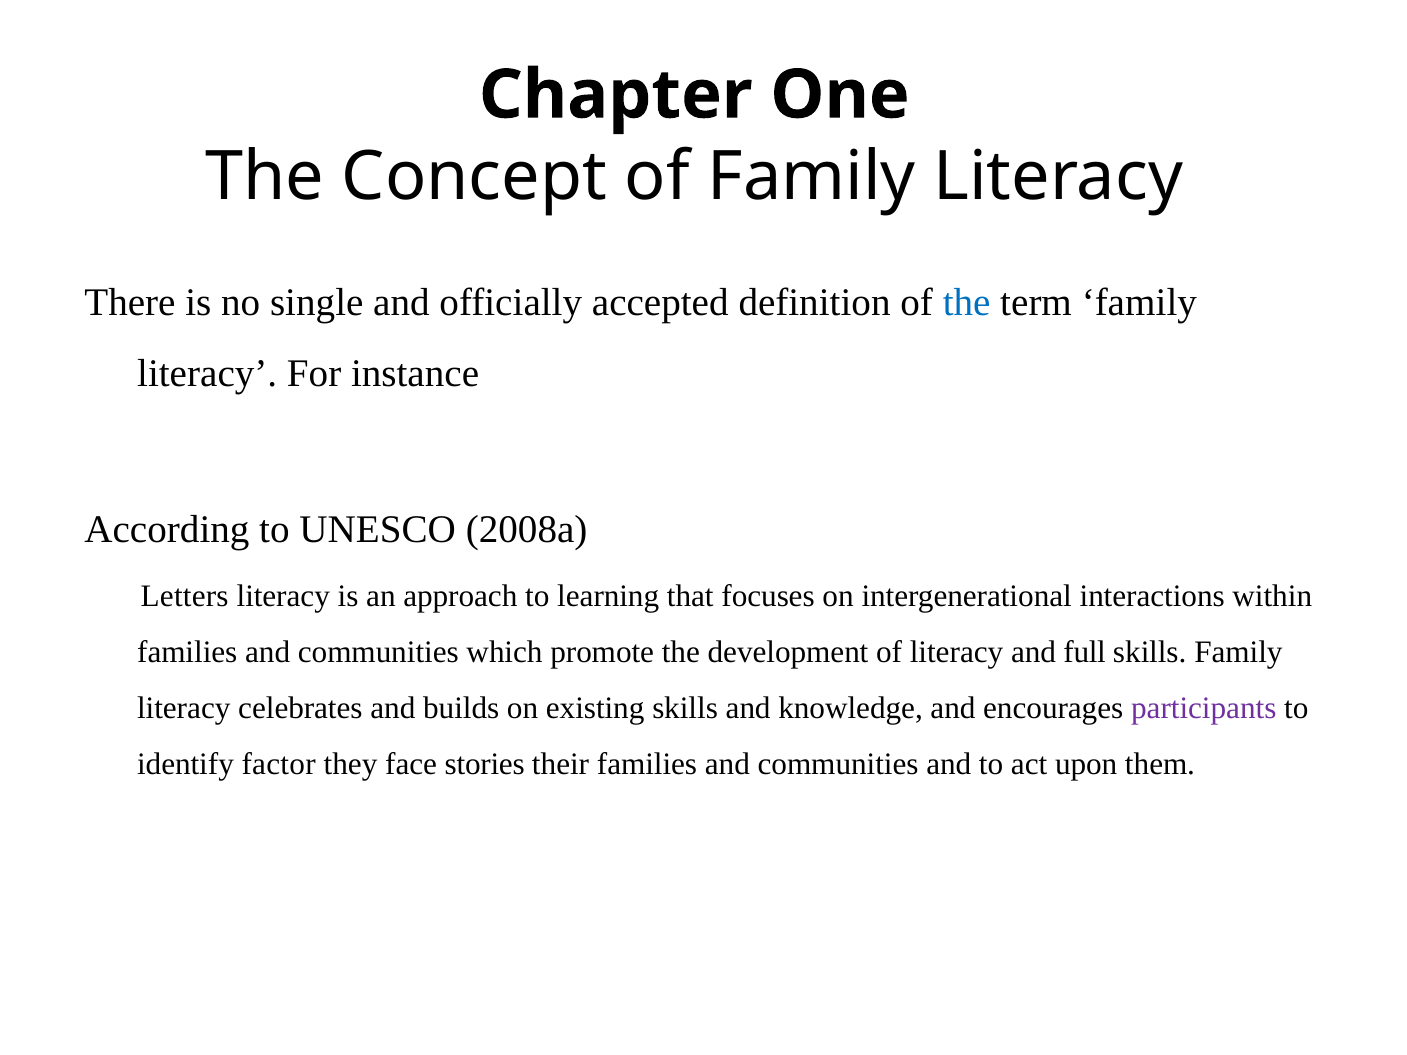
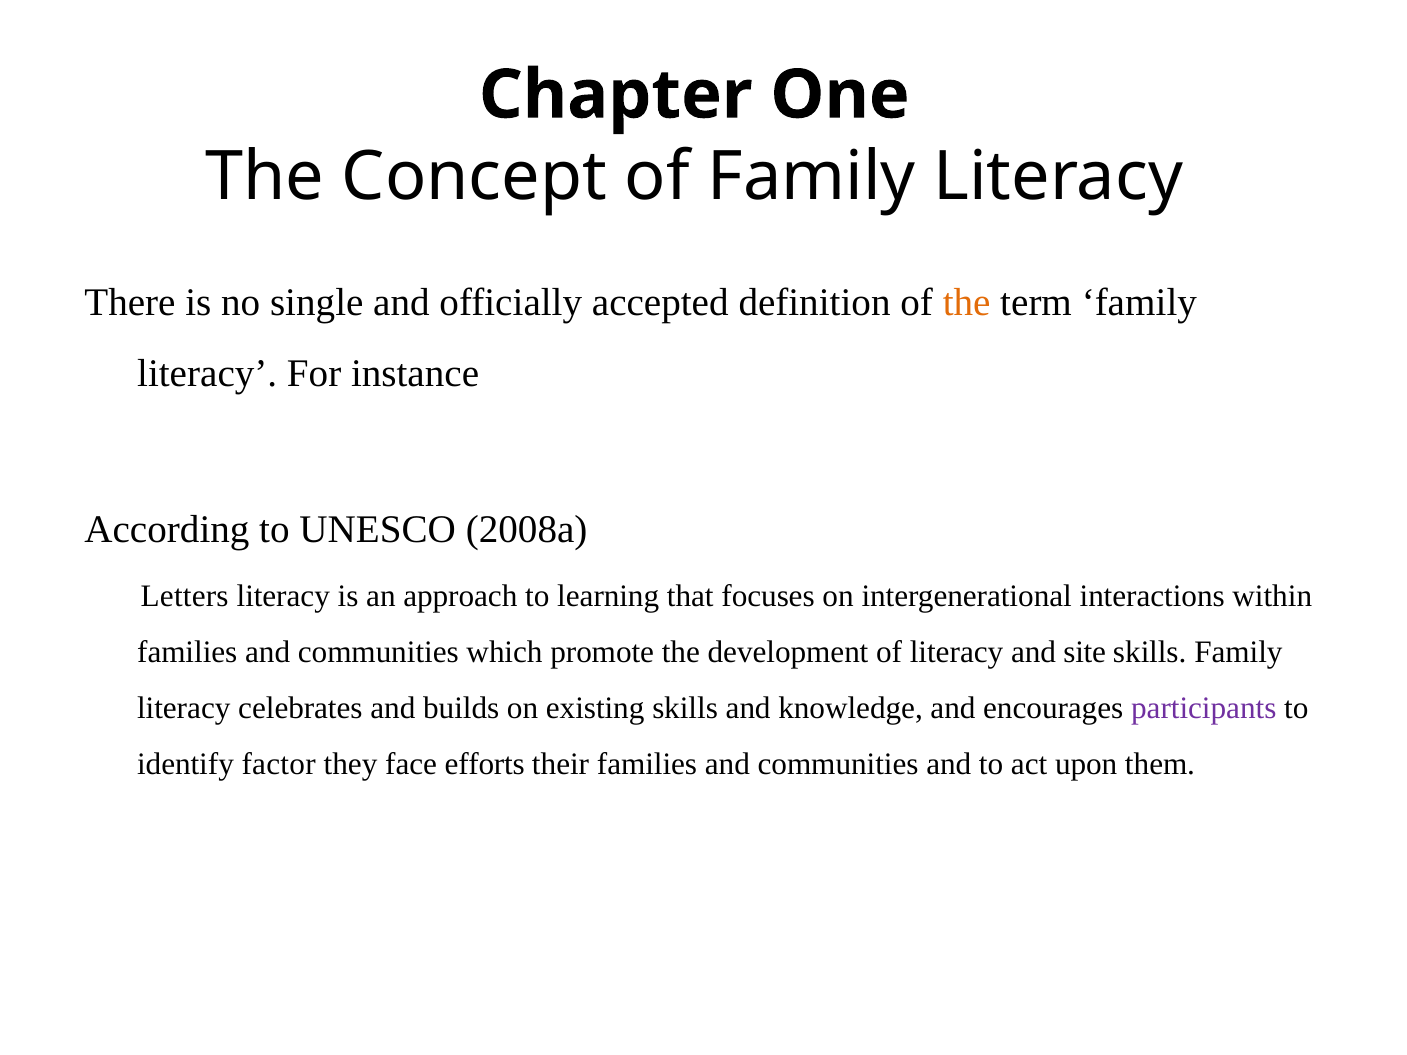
the at (967, 303) colour: blue -> orange
full: full -> site
stories: stories -> efforts
